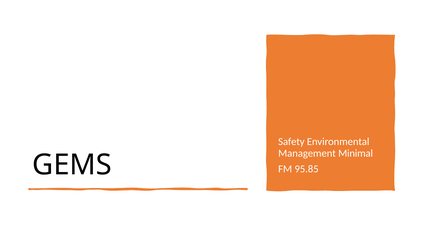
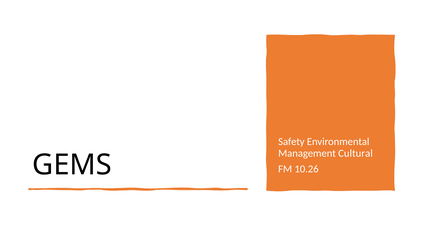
Minimal: Minimal -> Cultural
95.85: 95.85 -> 10.26
